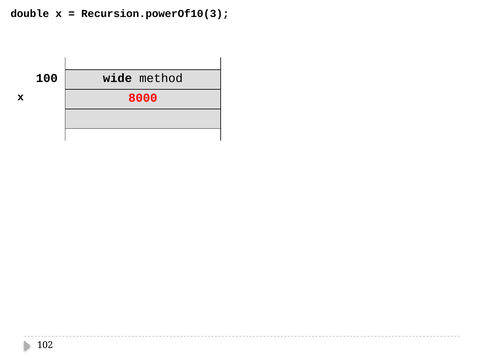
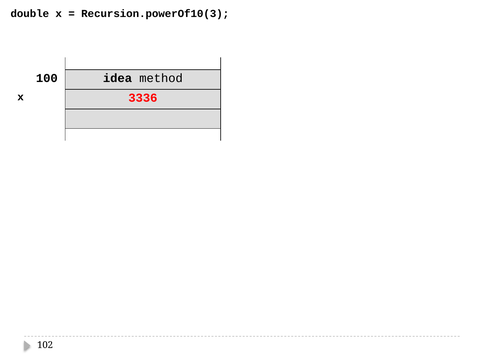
wide: wide -> idea
8000: 8000 -> 3336
